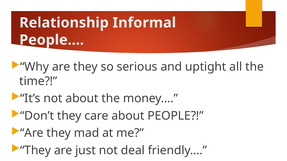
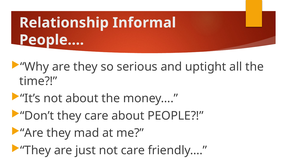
not deal: deal -> care
